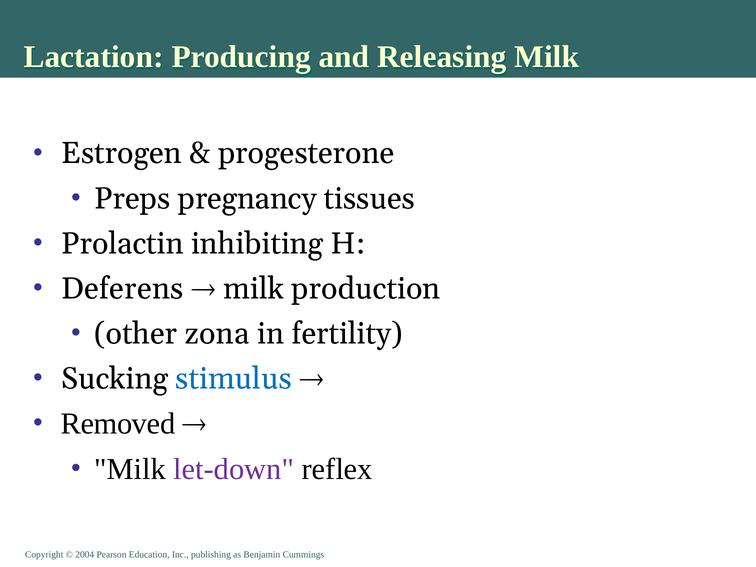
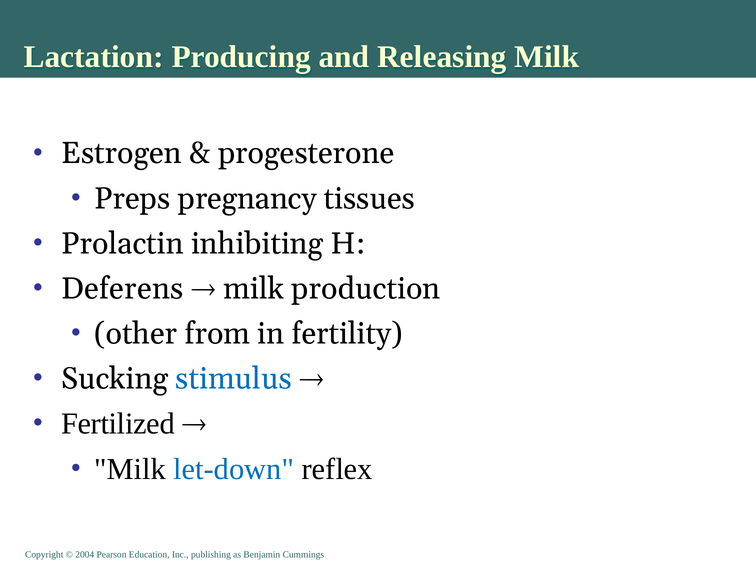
zona: zona -> from
Removed: Removed -> Fertilized
let-down colour: purple -> blue
